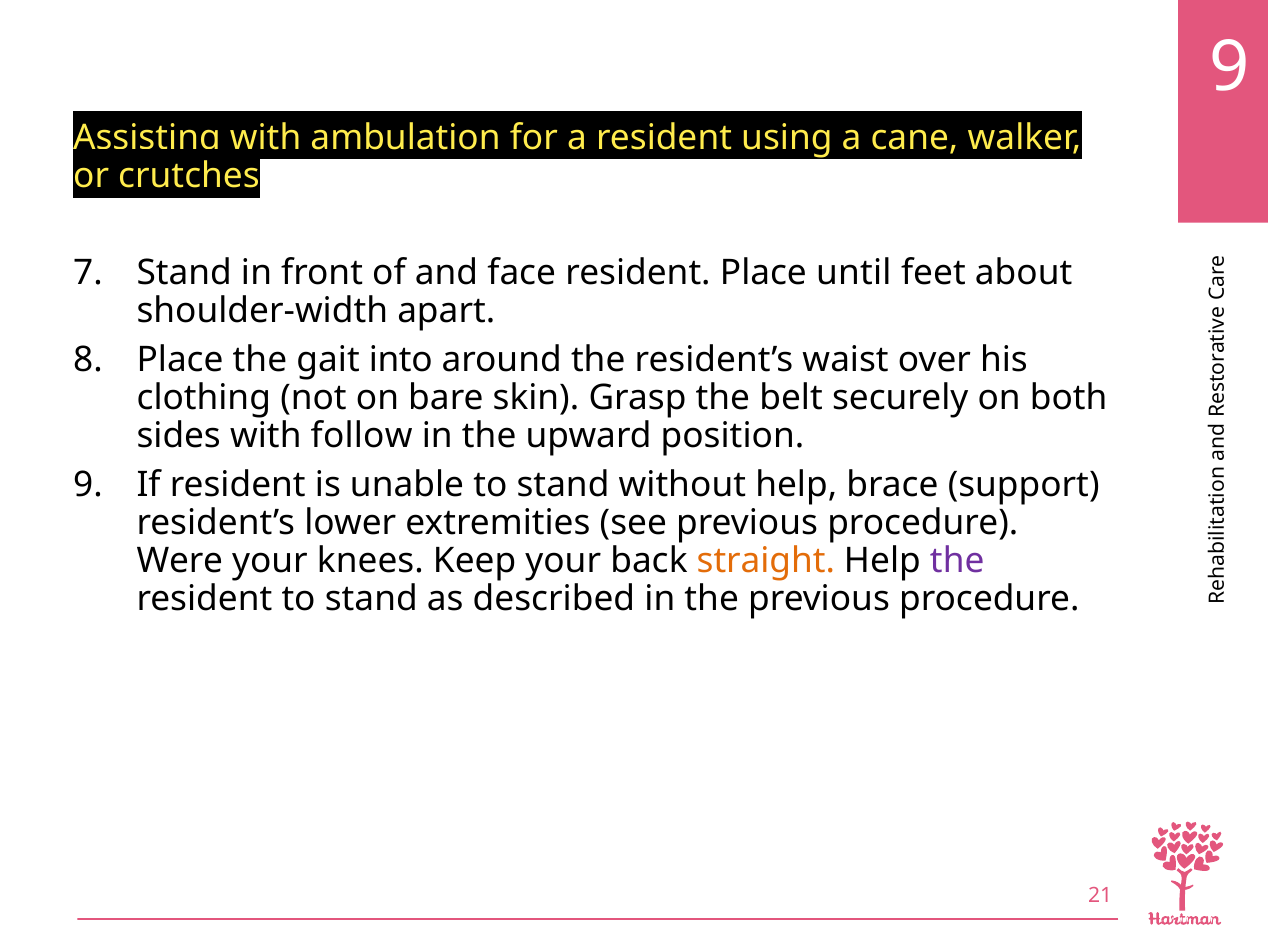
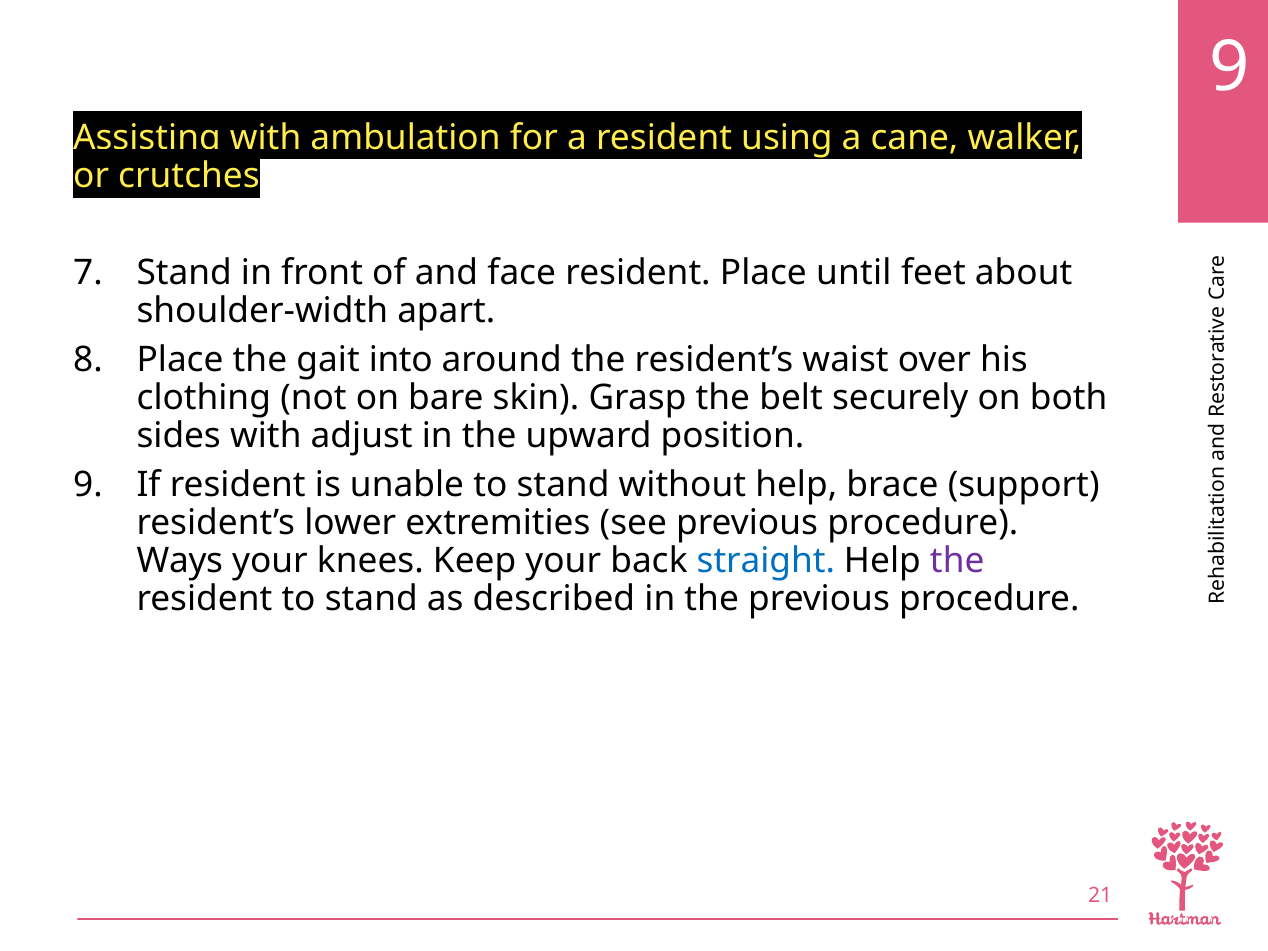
follow: follow -> adjust
Were: Were -> Ways
straight colour: orange -> blue
